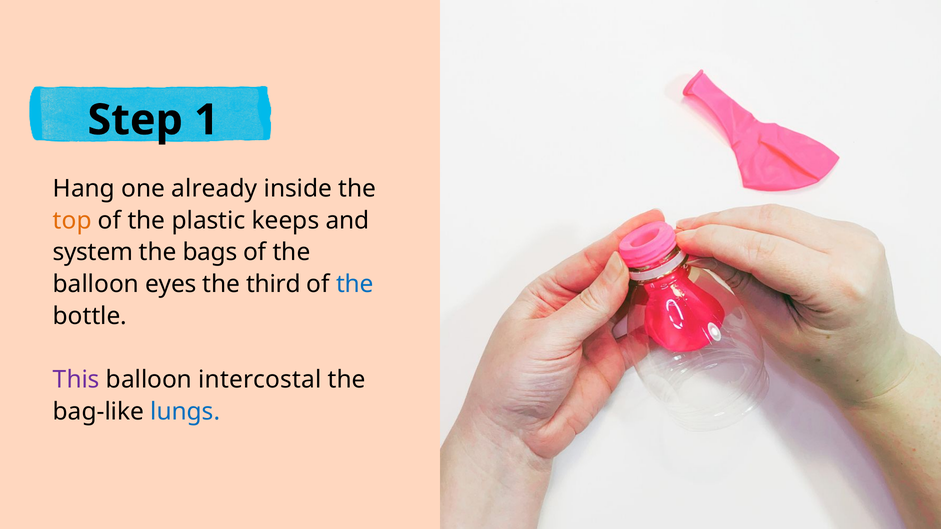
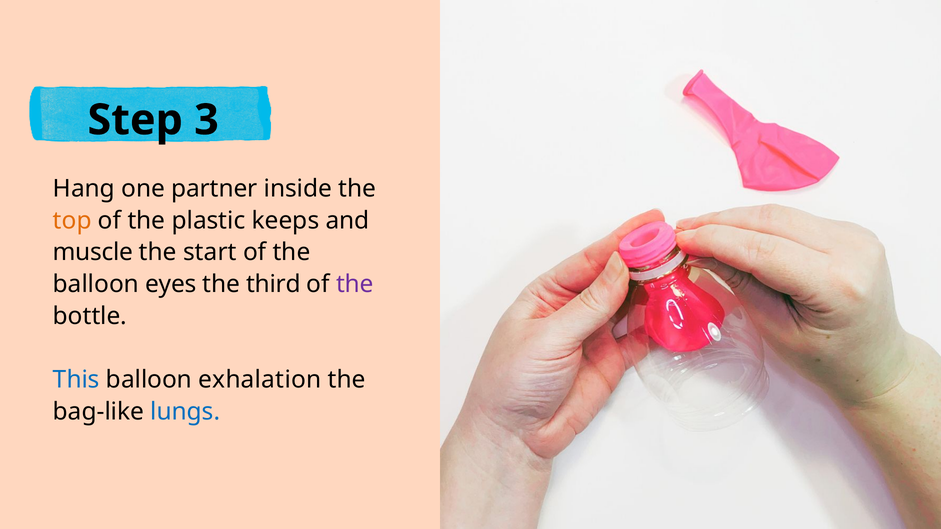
1: 1 -> 3
already: already -> partner
system: system -> muscle
bags: bags -> start
the at (355, 284) colour: blue -> purple
This colour: purple -> blue
intercostal: intercostal -> exhalation
